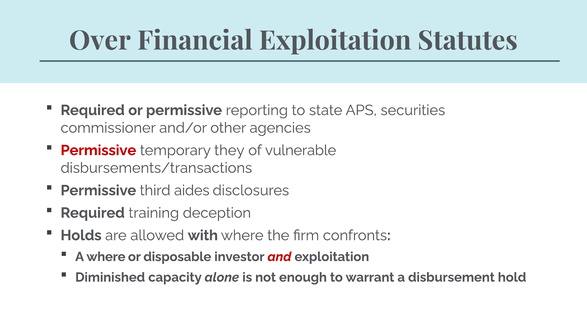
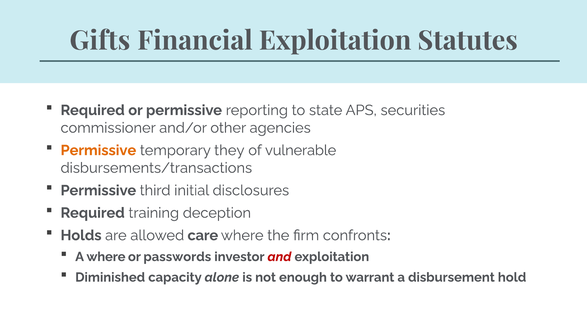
Over: Over -> Gifts
Permissive at (98, 150) colour: red -> orange
aides: aides -> initial
with: with -> care
disposable: disposable -> passwords
